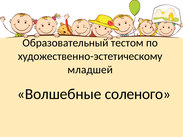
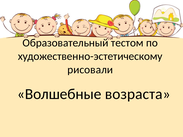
младшей: младшей -> рисовали
соленого: соленого -> возраста
